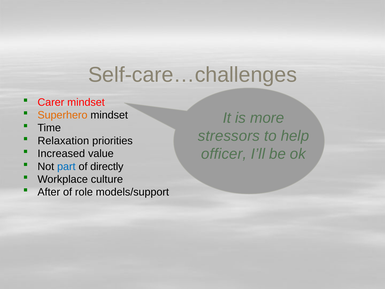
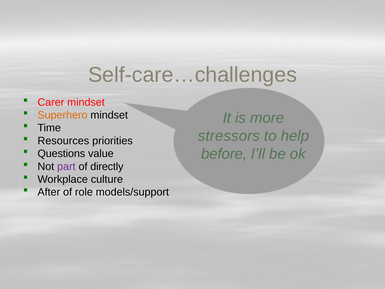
Relaxation: Relaxation -> Resources
officer: officer -> before
Increased: Increased -> Questions
part colour: blue -> purple
